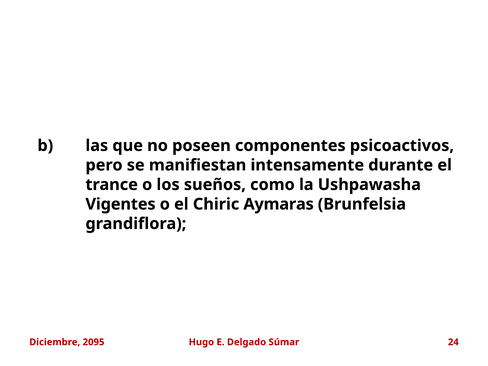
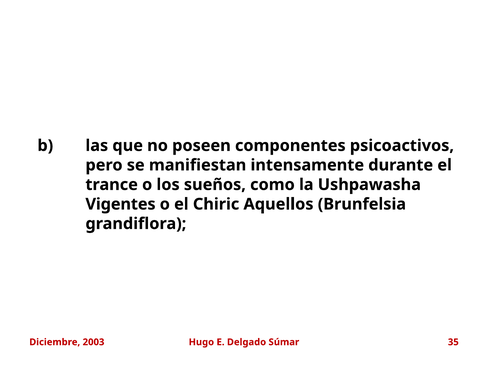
Aymaras: Aymaras -> Aquellos
2095: 2095 -> 2003
24: 24 -> 35
